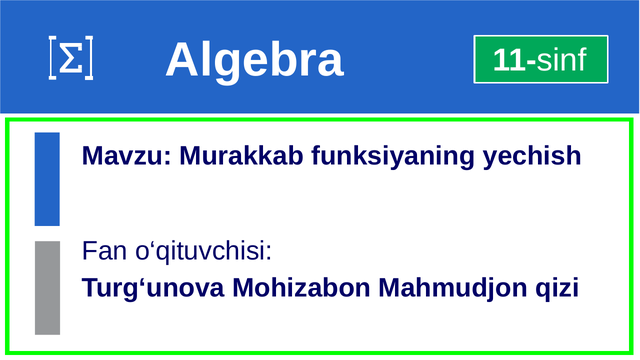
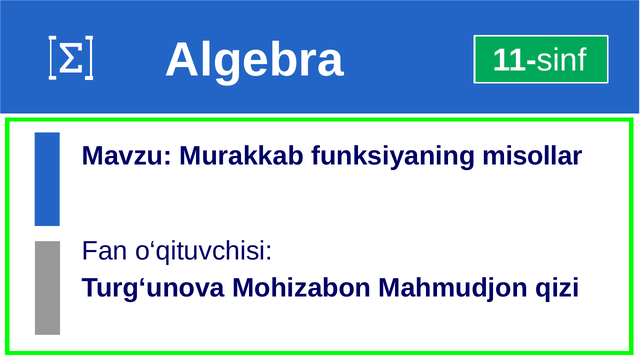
yechish: yechish -> misollar
